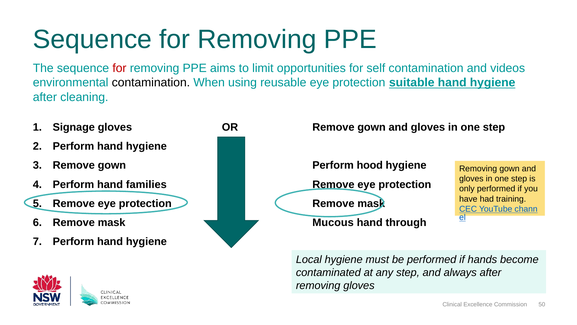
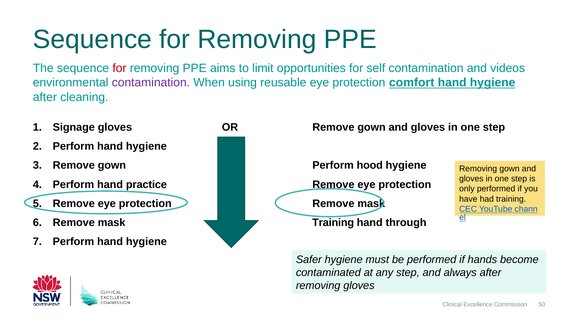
contamination at (151, 83) colour: black -> purple
suitable: suitable -> comfort
families: families -> practice
mask Mucous: Mucous -> Training
Local: Local -> Safer
